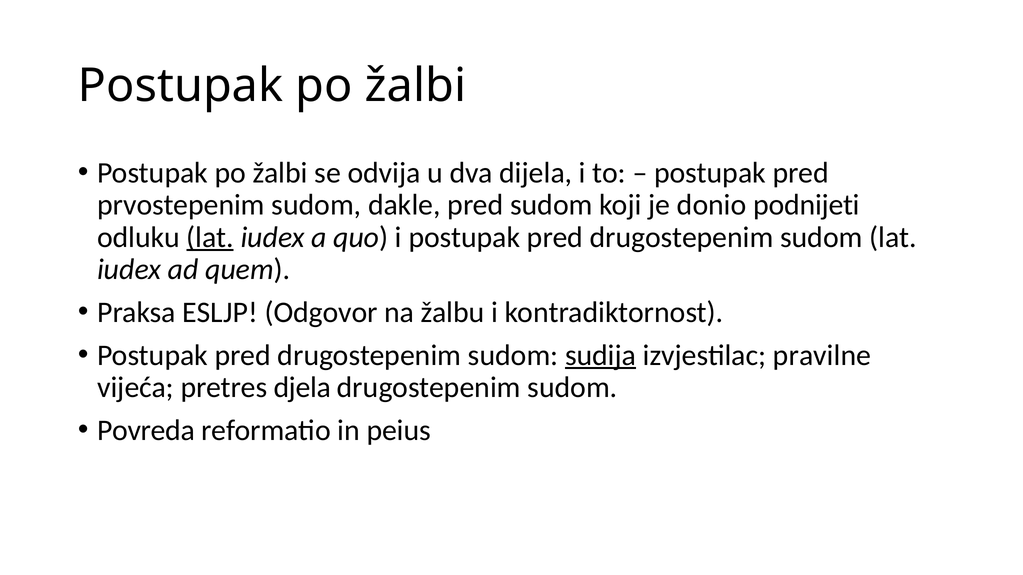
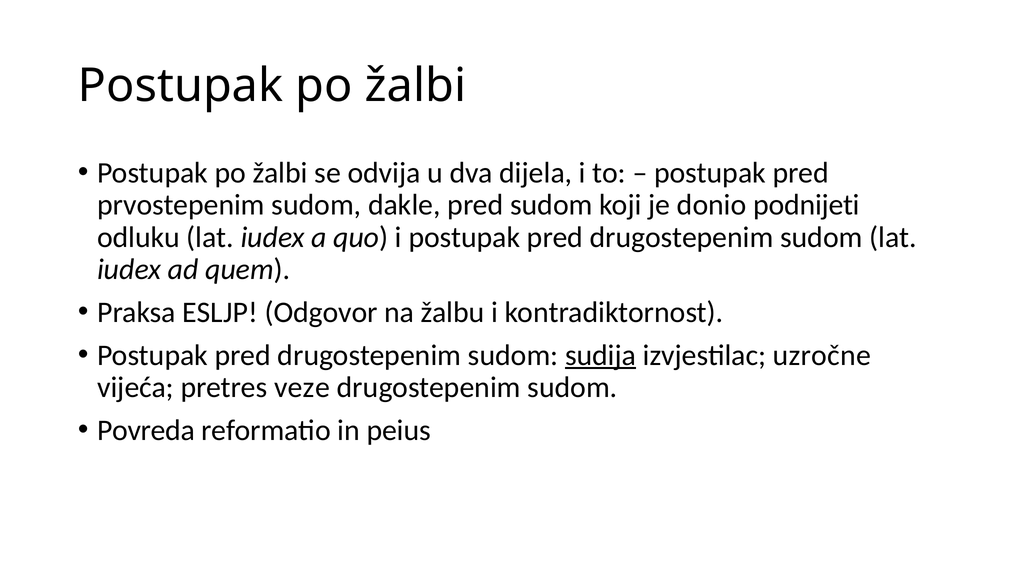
lat at (210, 237) underline: present -> none
pravilne: pravilne -> uzročne
djela: djela -> veze
